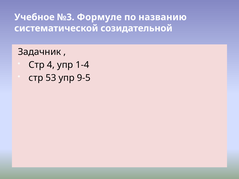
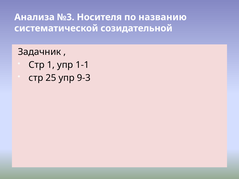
Учебное: Учебное -> Анализа
Формуле: Формуле -> Носителя
4: 4 -> 1
1-4: 1-4 -> 1-1
53: 53 -> 25
9-5: 9-5 -> 9-3
